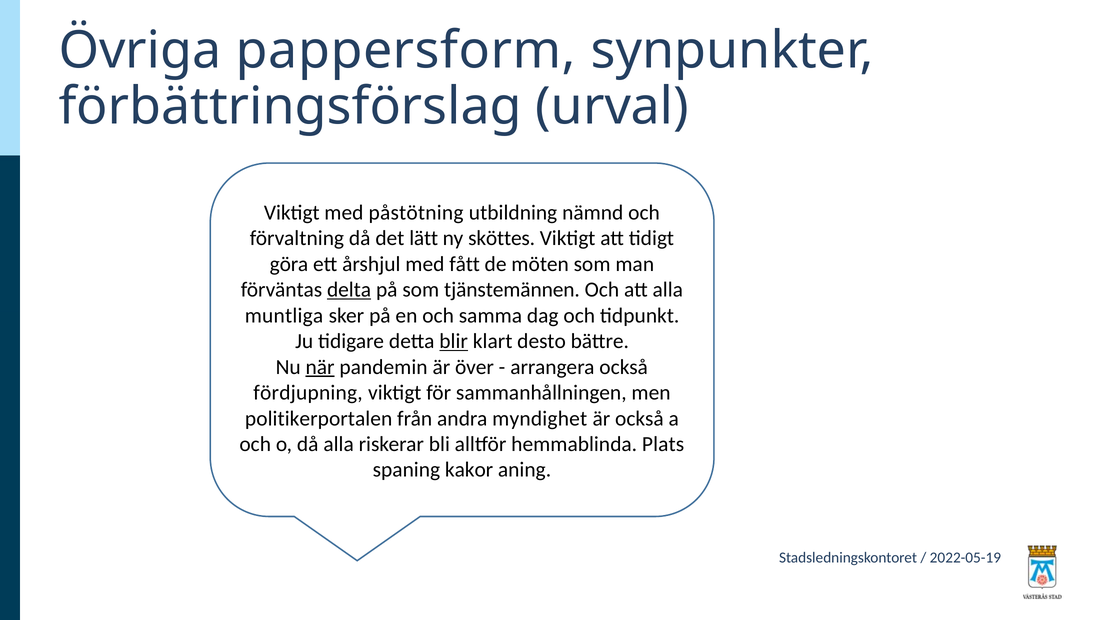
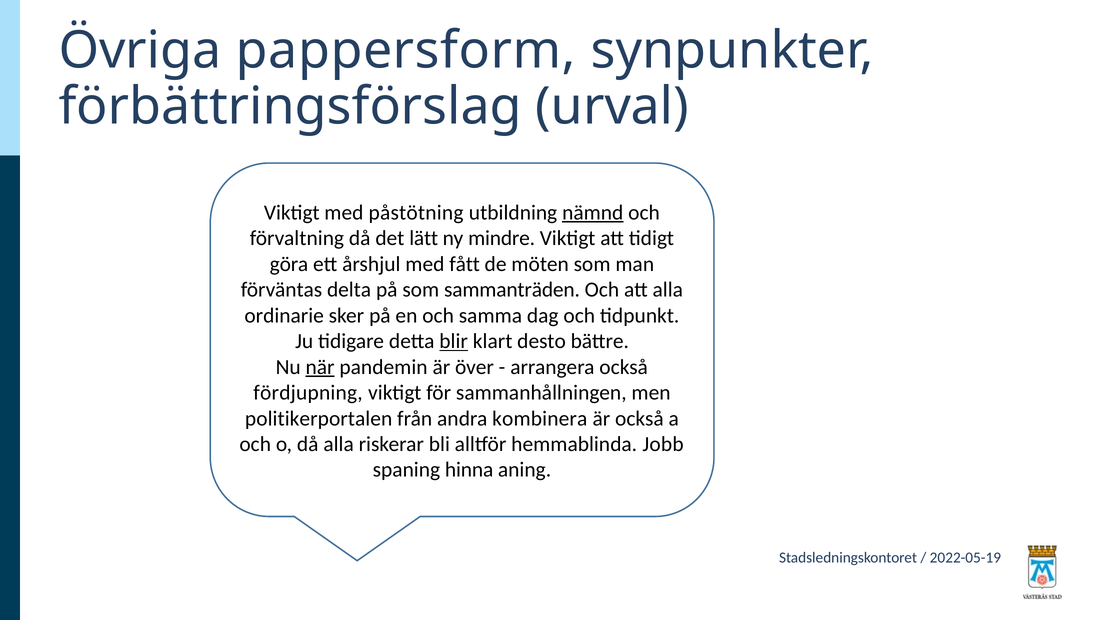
nämnd underline: none -> present
sköttes: sköttes -> mindre
delta underline: present -> none
tjänstemännen: tjänstemännen -> sammanträden
muntliga: muntliga -> ordinarie
myndighet: myndighet -> kombinera
Plats: Plats -> Jobb
kakor: kakor -> hinna
